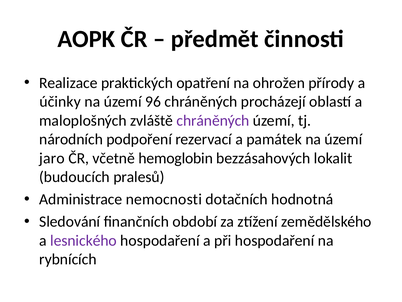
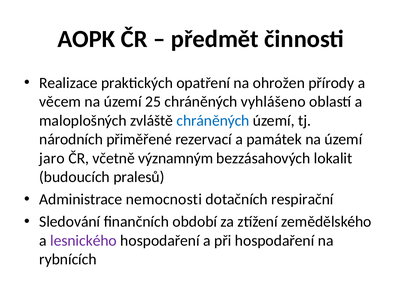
účinky: účinky -> věcem
96: 96 -> 25
procházejí: procházejí -> vyhlášeno
chráněných at (213, 120) colour: purple -> blue
podpoření: podpoření -> přiměřené
hemoglobin: hemoglobin -> významným
hodnotná: hodnotná -> respirační
